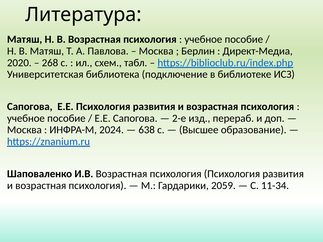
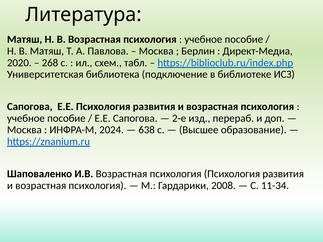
2059: 2059 -> 2008
